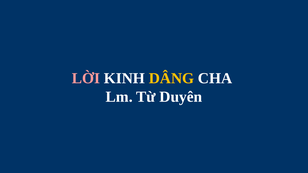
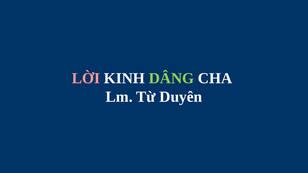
DÂNG colour: yellow -> light green
